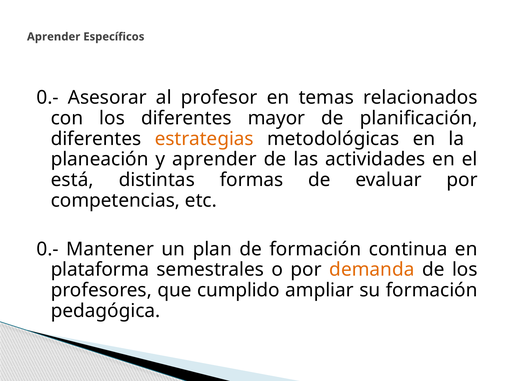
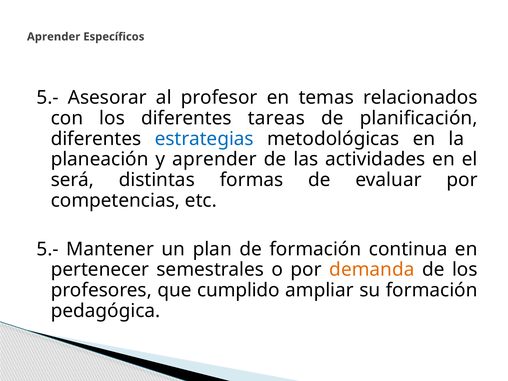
0.- at (48, 98): 0.- -> 5.-
mayor: mayor -> tareas
estrategias colour: orange -> blue
está: está -> será
0.- at (48, 249): 0.- -> 5.-
plataforma: plataforma -> pertenecer
